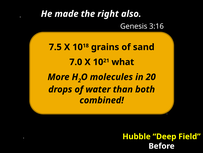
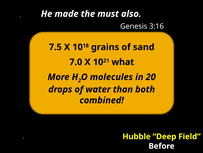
right: right -> must
